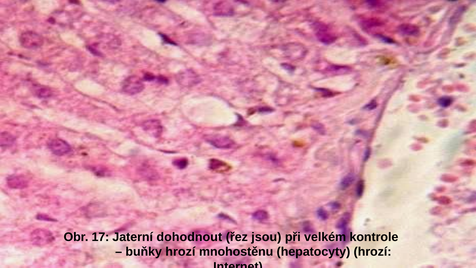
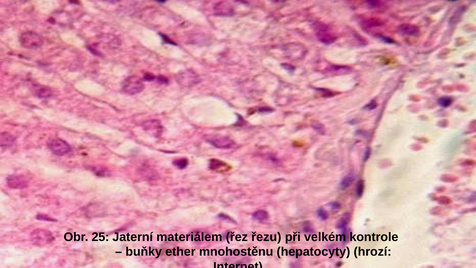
17: 17 -> 25
dohodnout: dohodnout -> materiálem
jsou: jsou -> řezu
buňky hrozí: hrozí -> ether
